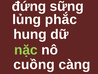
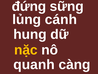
phắc: phắc -> cánh
nặc colour: light green -> yellow
cuồng: cuồng -> quanh
